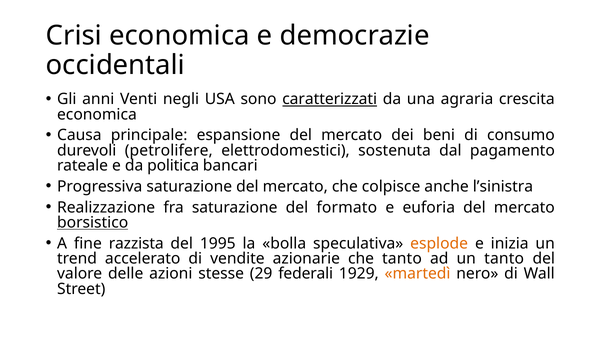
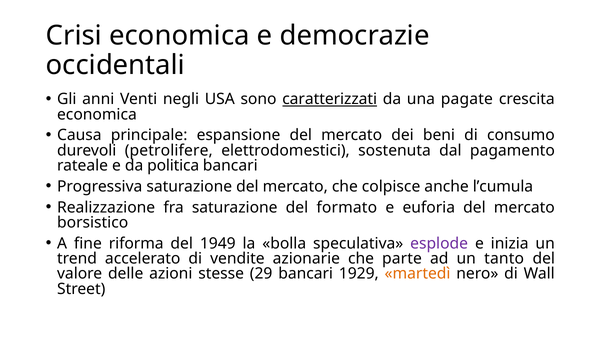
agraria: agraria -> pagate
l’sinistra: l’sinistra -> l’cumula
borsistico underline: present -> none
razzista: razzista -> riforma
1995: 1995 -> 1949
esplode colour: orange -> purple
che tanto: tanto -> parte
29 federali: federali -> bancari
